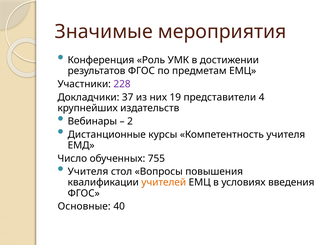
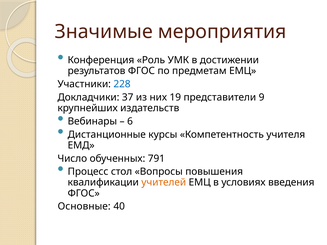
228 colour: purple -> blue
4: 4 -> 9
2: 2 -> 6
755: 755 -> 791
Учителя at (88, 172): Учителя -> Процесс
